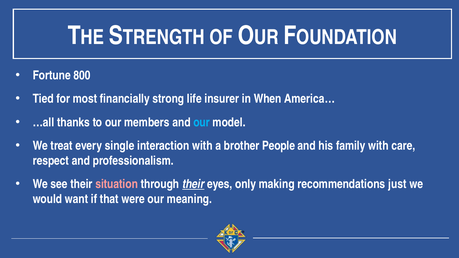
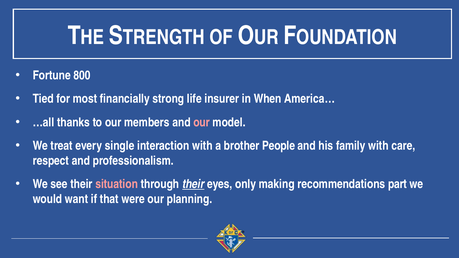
our at (202, 122) colour: light blue -> pink
just: just -> part
meaning: meaning -> planning
